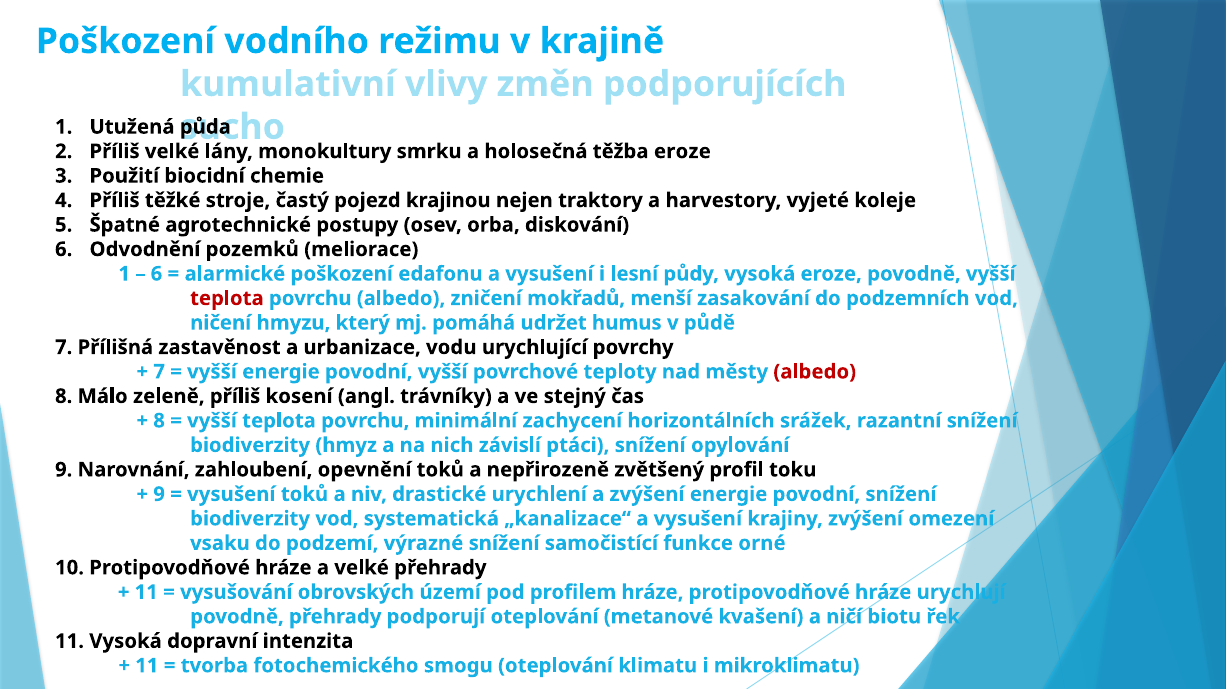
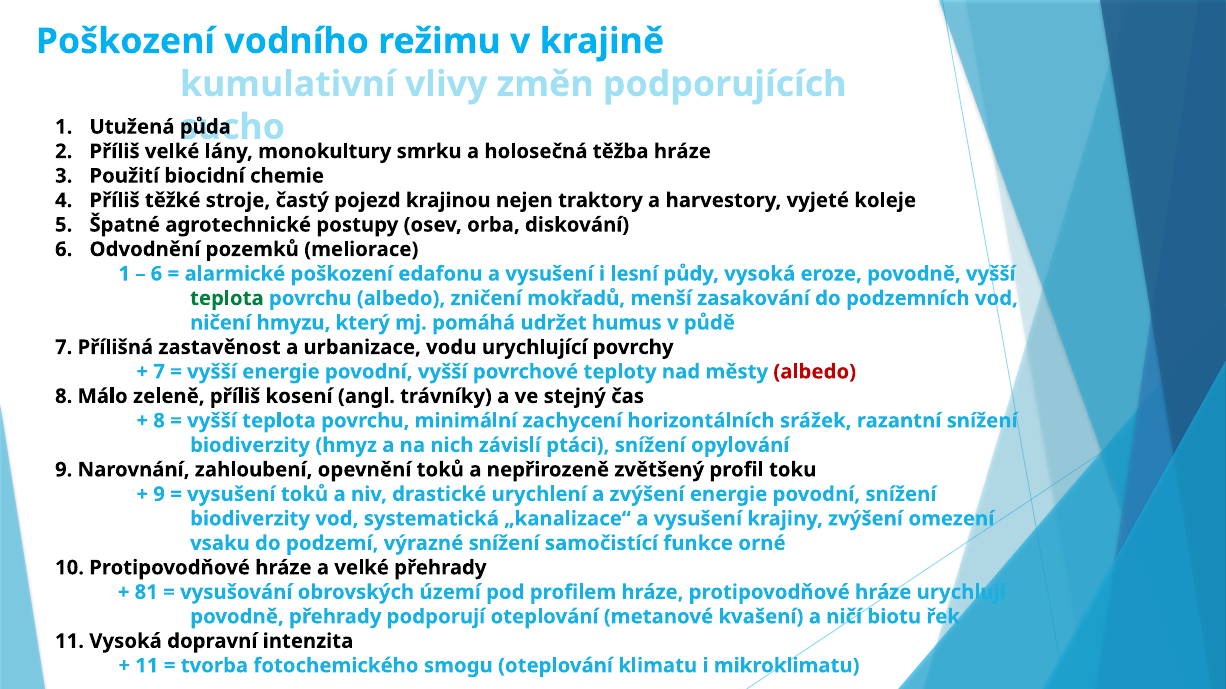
těžba eroze: eroze -> hráze
teplota at (227, 299) colour: red -> green
11 at (146, 593): 11 -> 81
